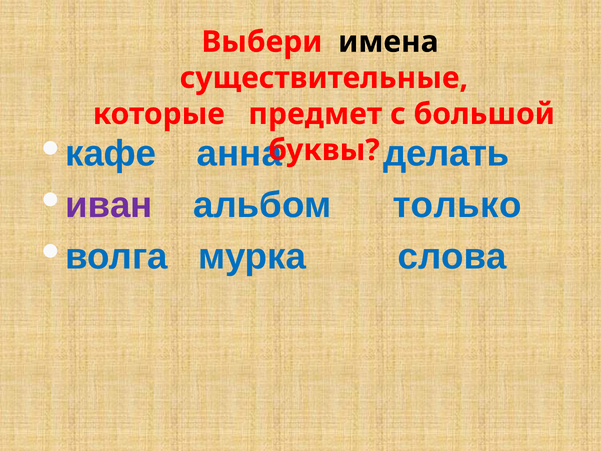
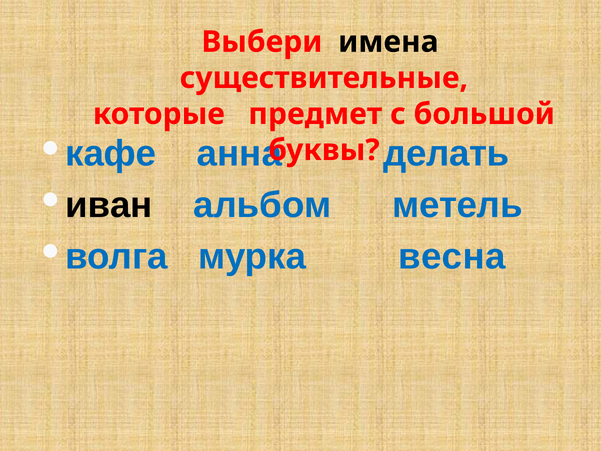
иван colour: purple -> black
только: только -> метель
слова: слова -> весна
